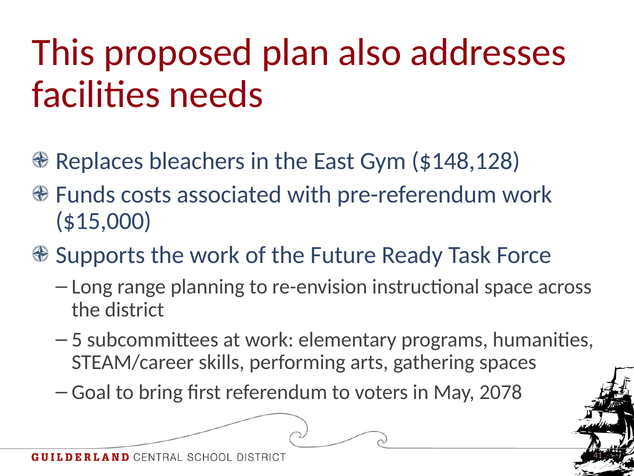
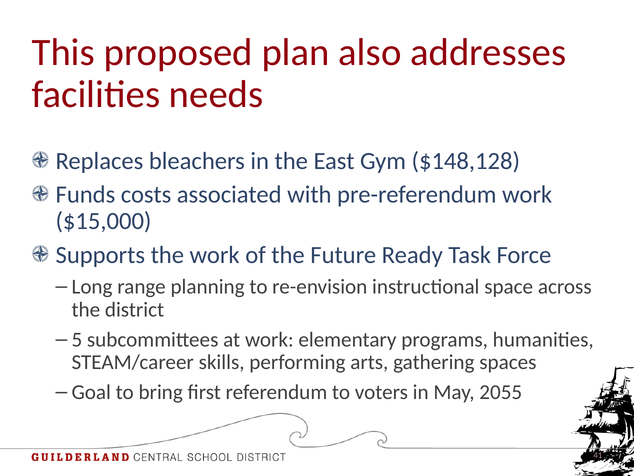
2078: 2078 -> 2055
